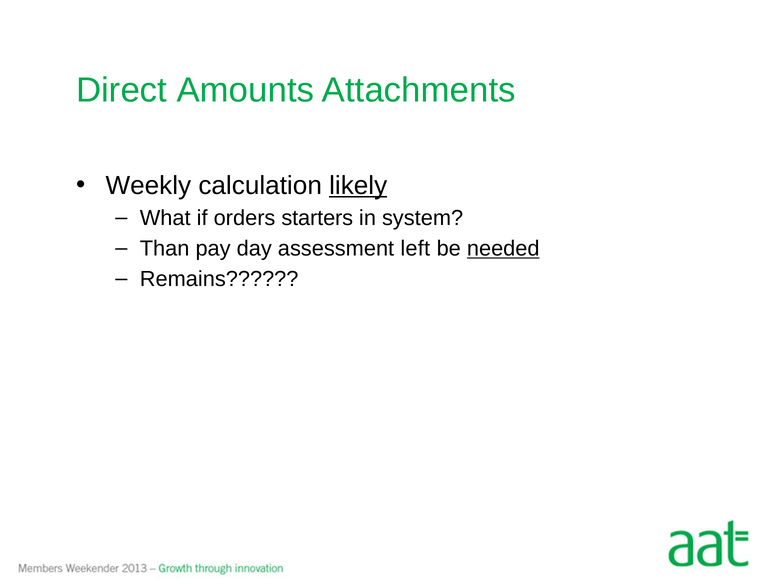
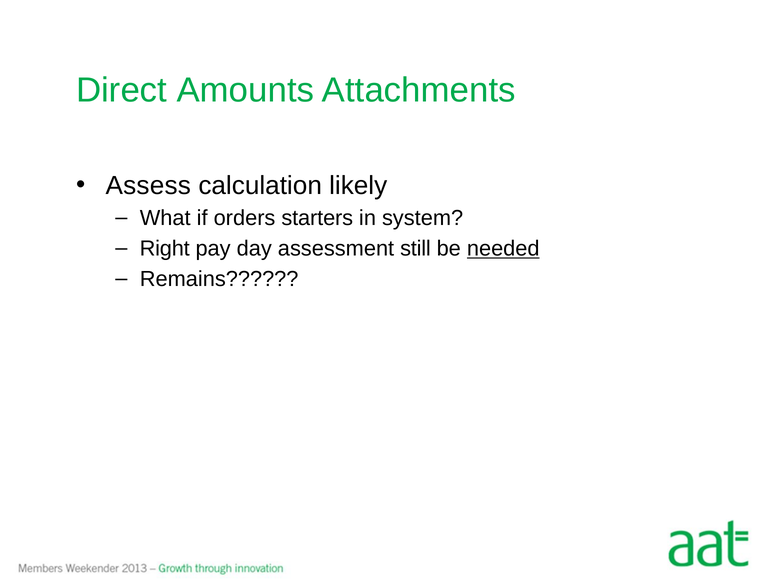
Weekly: Weekly -> Assess
likely underline: present -> none
Than: Than -> Right
left: left -> still
